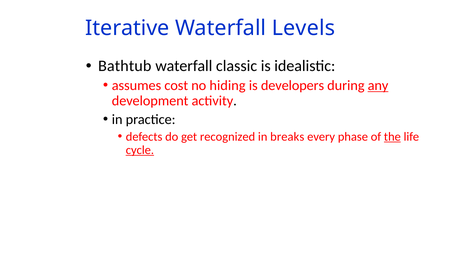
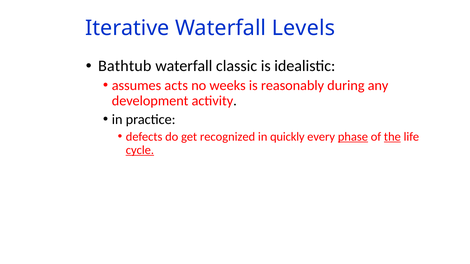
cost: cost -> acts
hiding: hiding -> weeks
developers: developers -> reasonably
any underline: present -> none
breaks: breaks -> quickly
phase underline: none -> present
